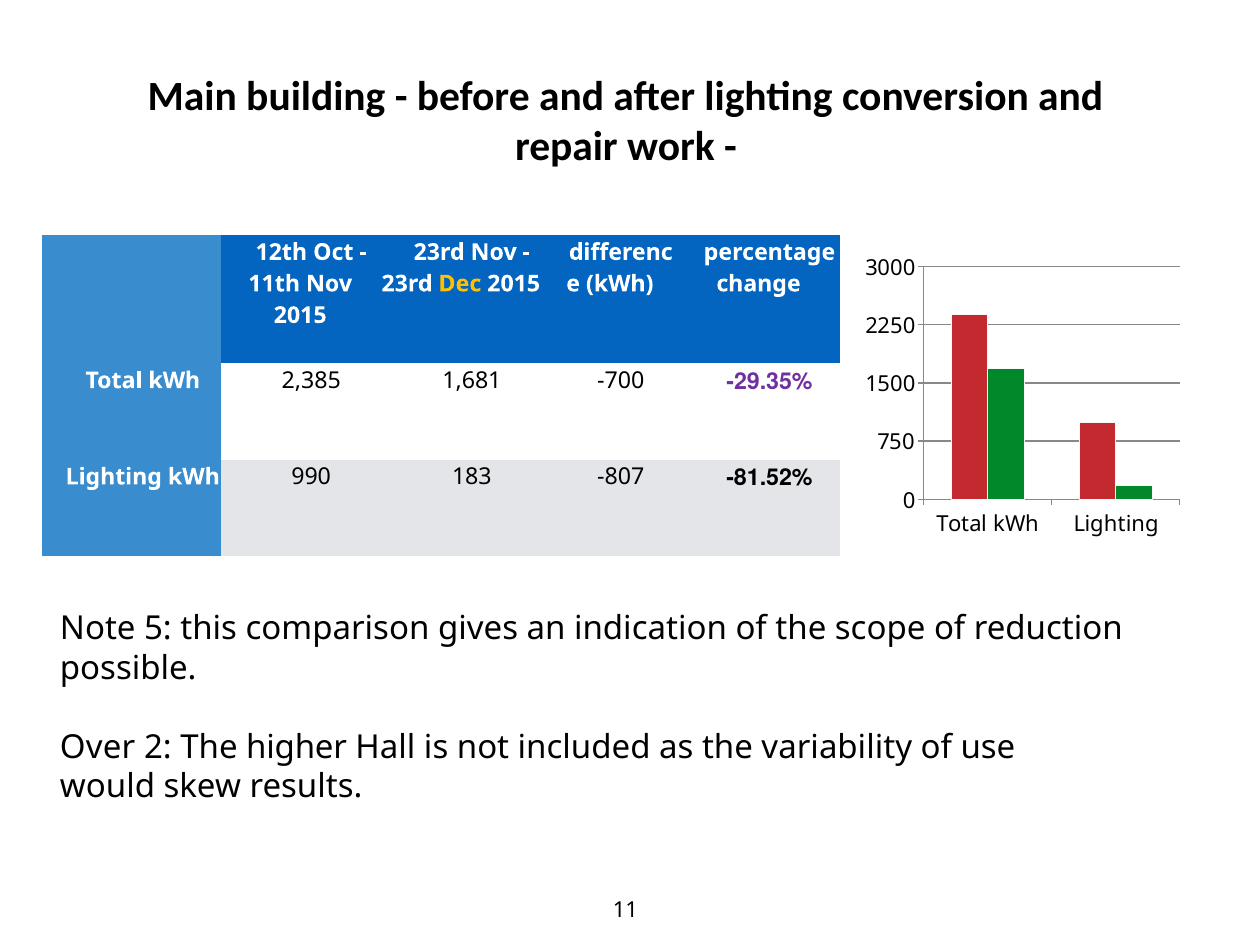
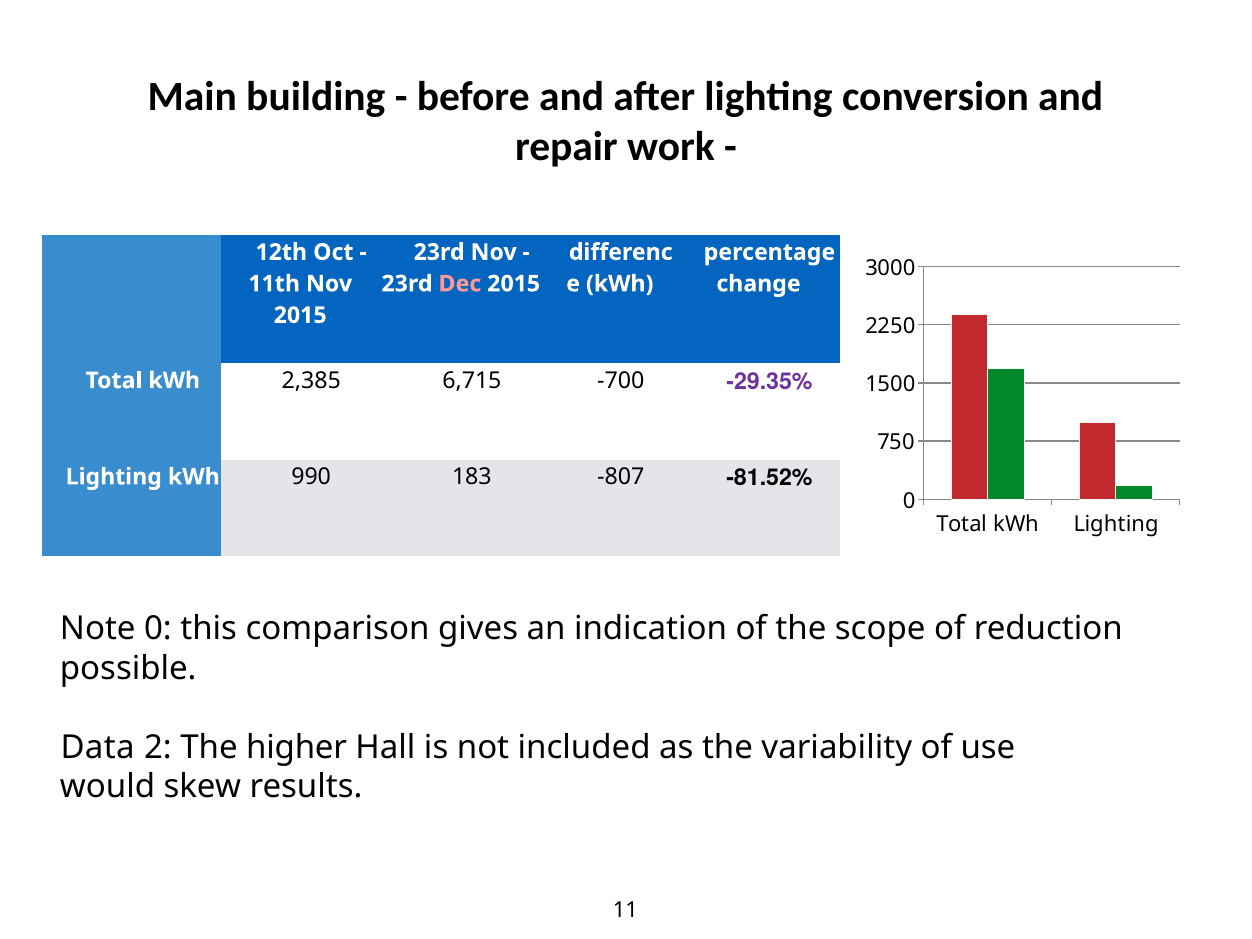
Dec colour: yellow -> pink
1,681: 1,681 -> 6,715
Note 5: 5 -> 0
Over: Over -> Data
